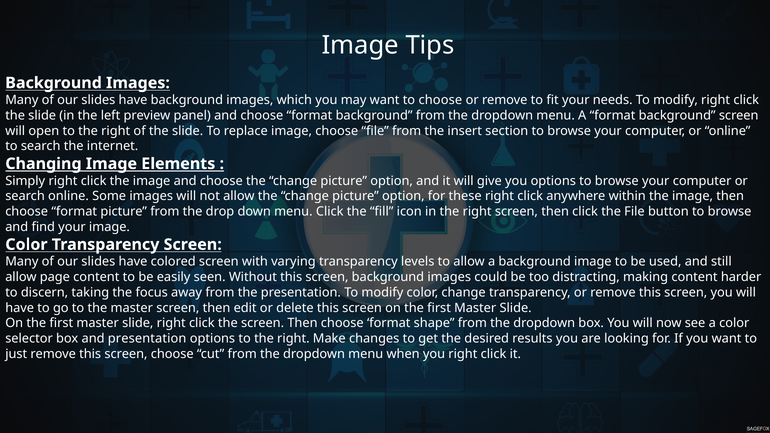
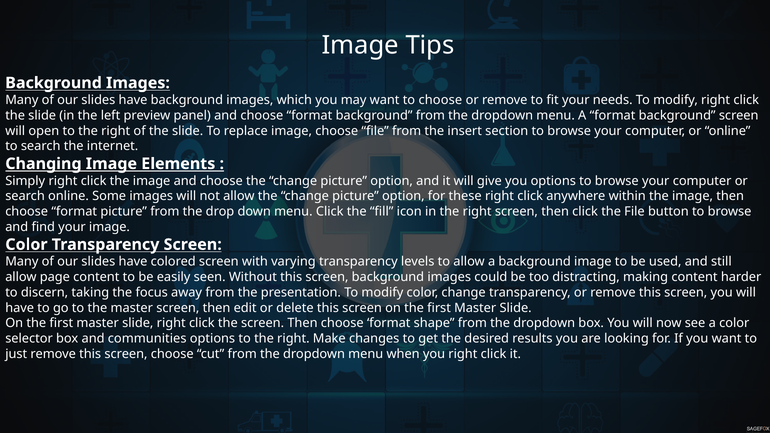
and presentation: presentation -> communities
